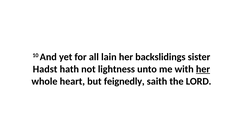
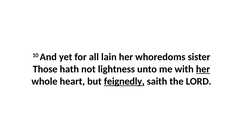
backslidings: backslidings -> whoredoms
Hadst: Hadst -> Those
feignedly underline: none -> present
